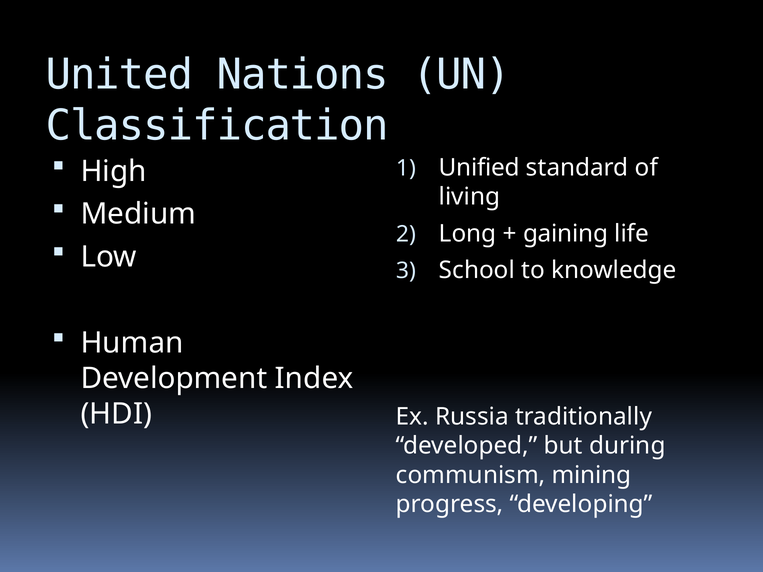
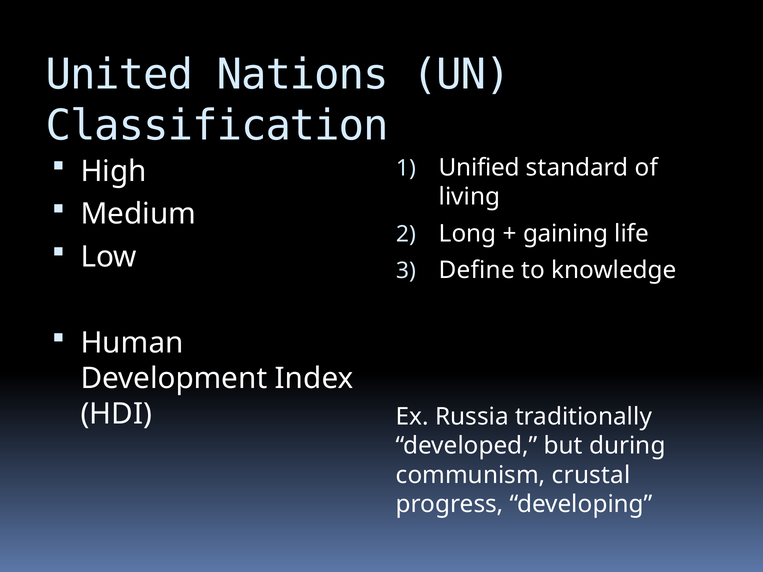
School: School -> Define
mining: mining -> crustal
